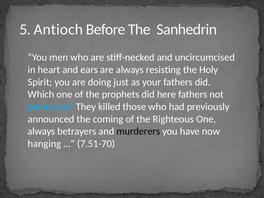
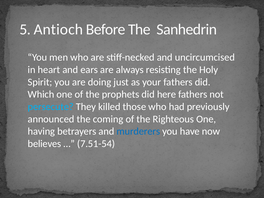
always at (41, 131): always -> having
murderers colour: black -> blue
hanging: hanging -> believes
7.51-70: 7.51-70 -> 7.51-54
